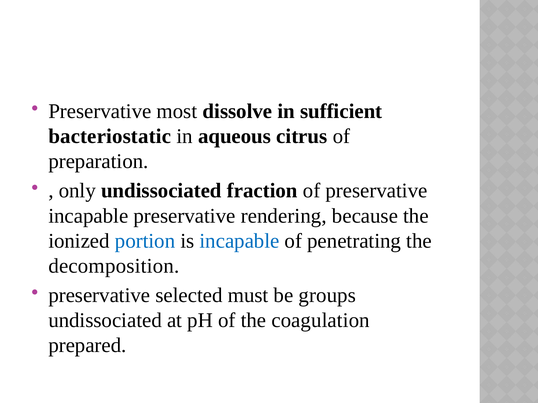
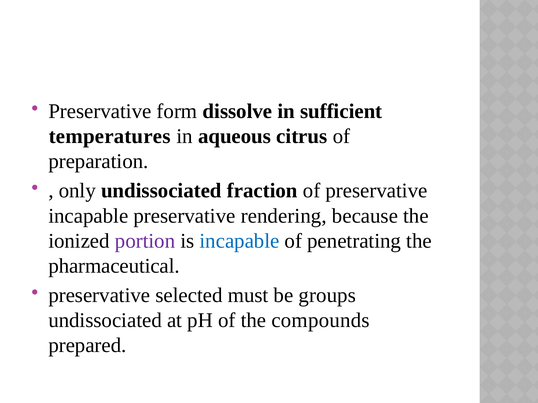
most: most -> form
bacteriostatic: bacteriostatic -> temperatures
portion colour: blue -> purple
decomposition: decomposition -> pharmaceutical
coagulation: coagulation -> compounds
